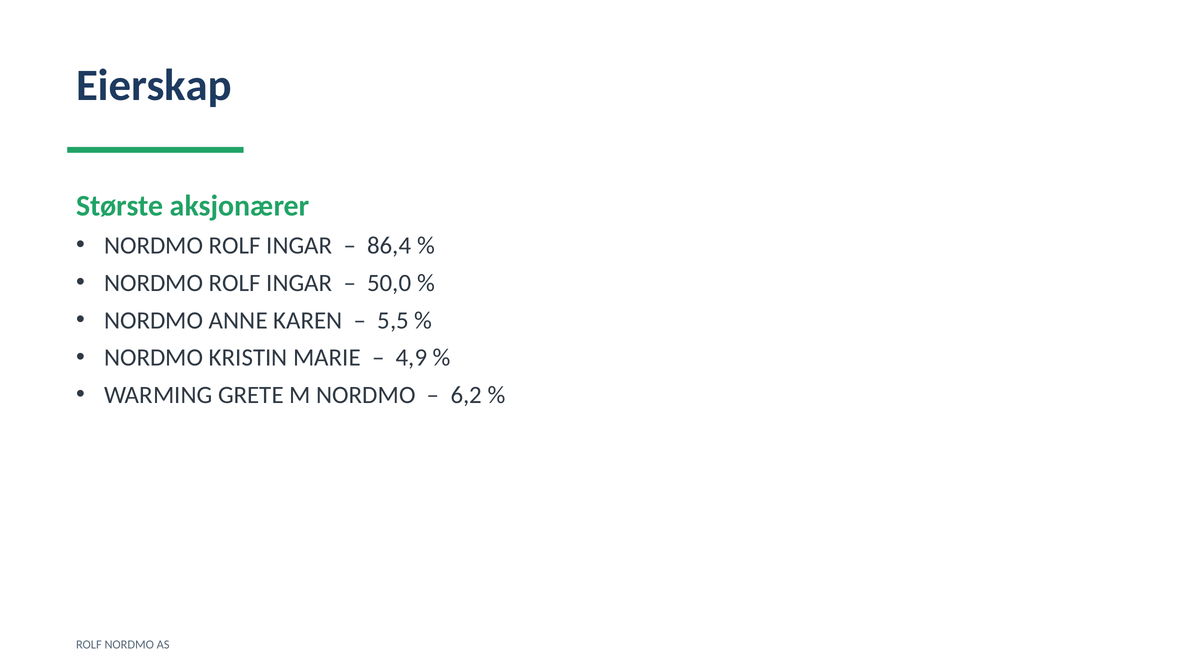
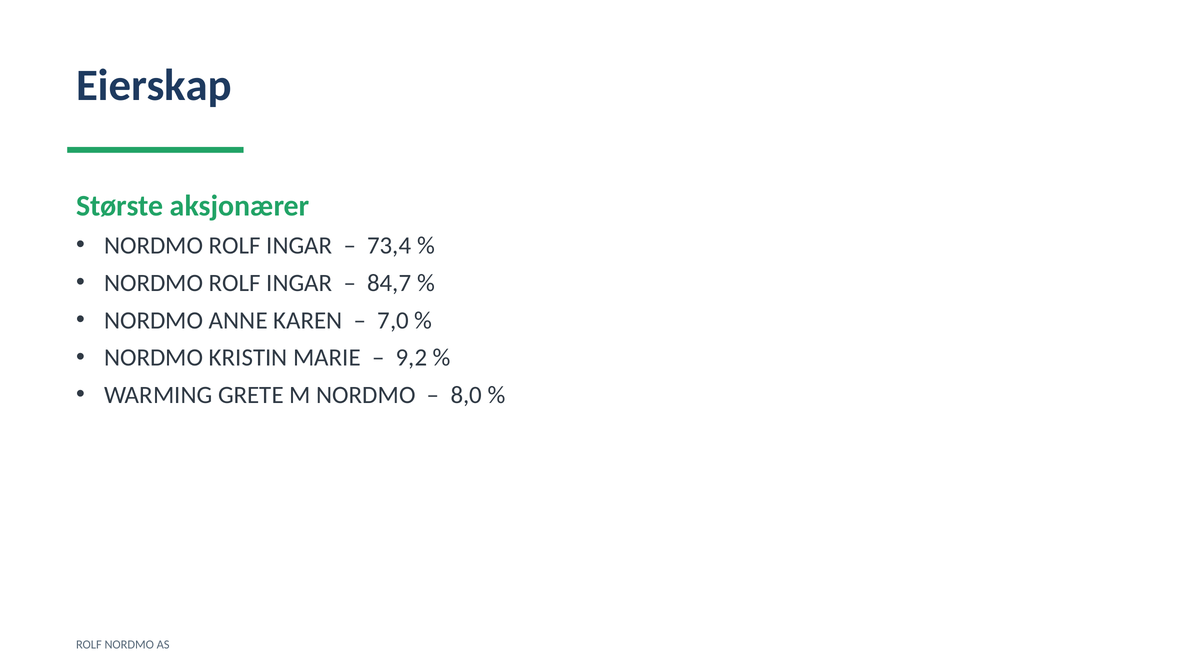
86,4: 86,4 -> 73,4
50,0: 50,0 -> 84,7
5,5: 5,5 -> 7,0
4,9: 4,9 -> 9,2
6,2: 6,2 -> 8,0
